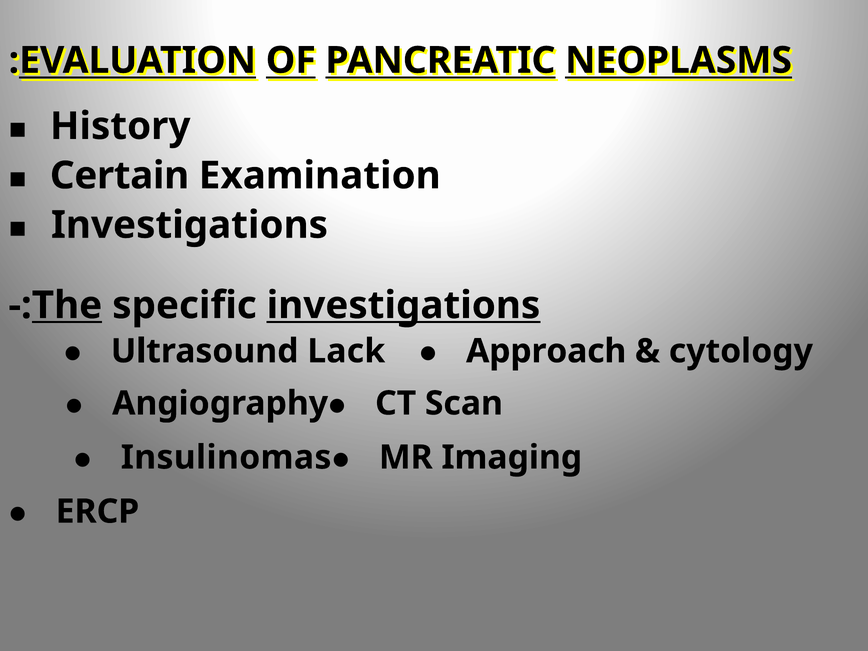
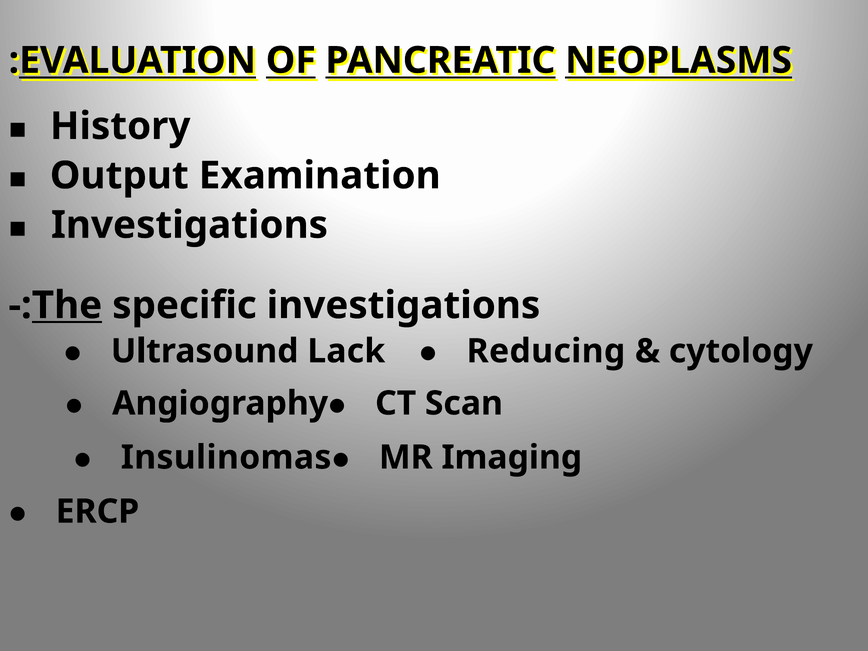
Certain: Certain -> Output
investigations at (404, 305) underline: present -> none
Approach: Approach -> Reducing
